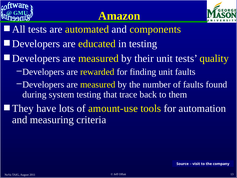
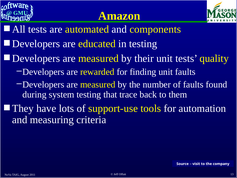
amount-use: amount-use -> support-use
